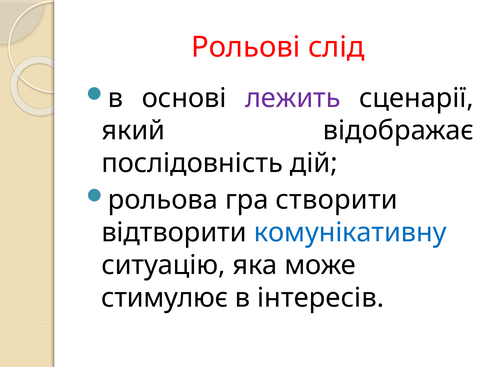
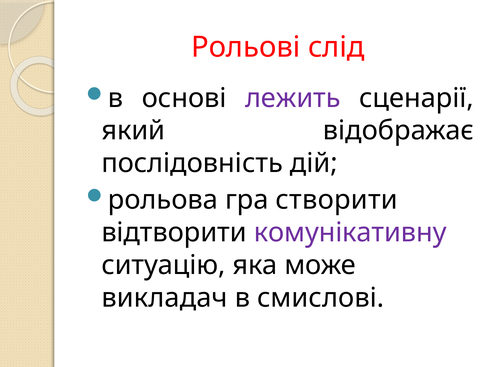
комунікативну colour: blue -> purple
стимулює: стимулює -> викладач
інтересів: інтересів -> смислові
